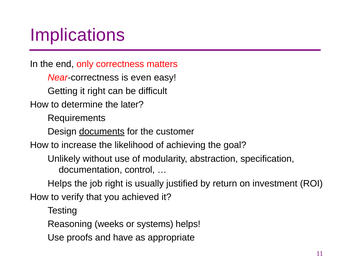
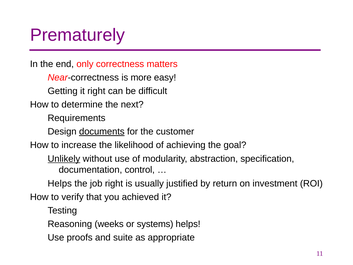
Implications: Implications -> Prematurely
even: even -> more
later: later -> next
Unlikely underline: none -> present
have: have -> suite
